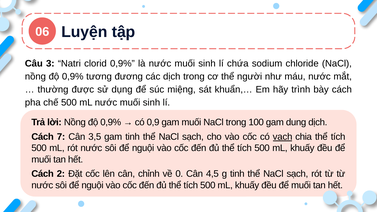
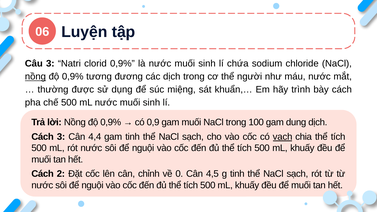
nồng at (35, 77) underline: none -> present
Cách 7: 7 -> 3
3,5: 3,5 -> 4,4
